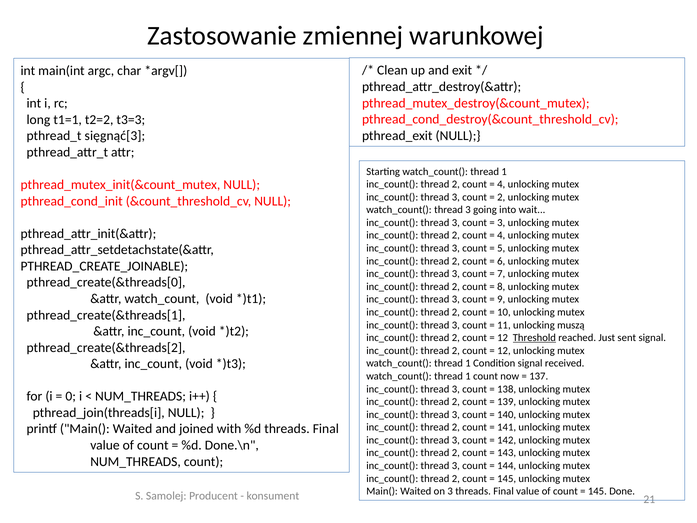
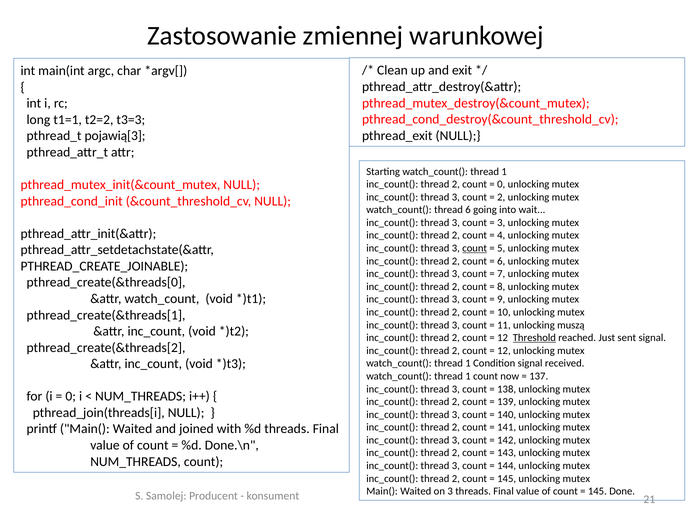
sięgnąć[3: sięgnąć[3 -> pojawią[3
4 at (501, 184): 4 -> 0
watch_count( thread 3: 3 -> 6
count at (475, 248) underline: none -> present
